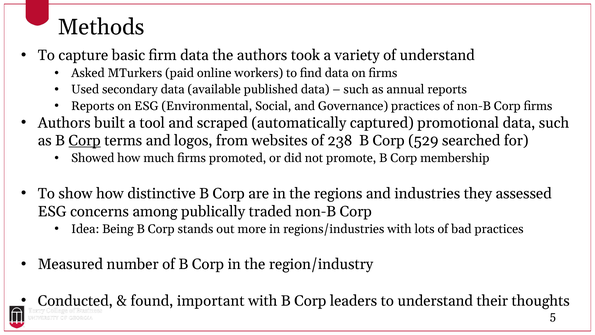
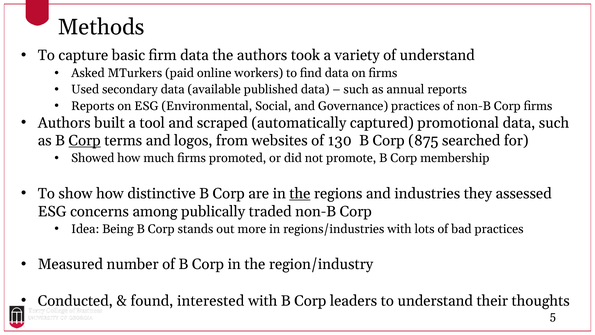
238: 238 -> 130
529: 529 -> 875
the at (300, 193) underline: none -> present
important: important -> interested
